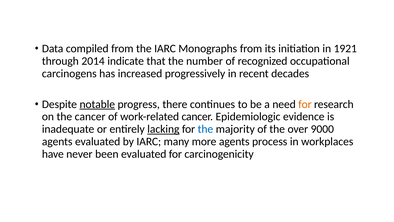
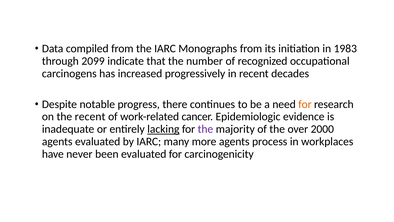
1921: 1921 -> 1983
2014: 2014 -> 2099
notable underline: present -> none
the cancer: cancer -> recent
the at (205, 129) colour: blue -> purple
9000: 9000 -> 2000
